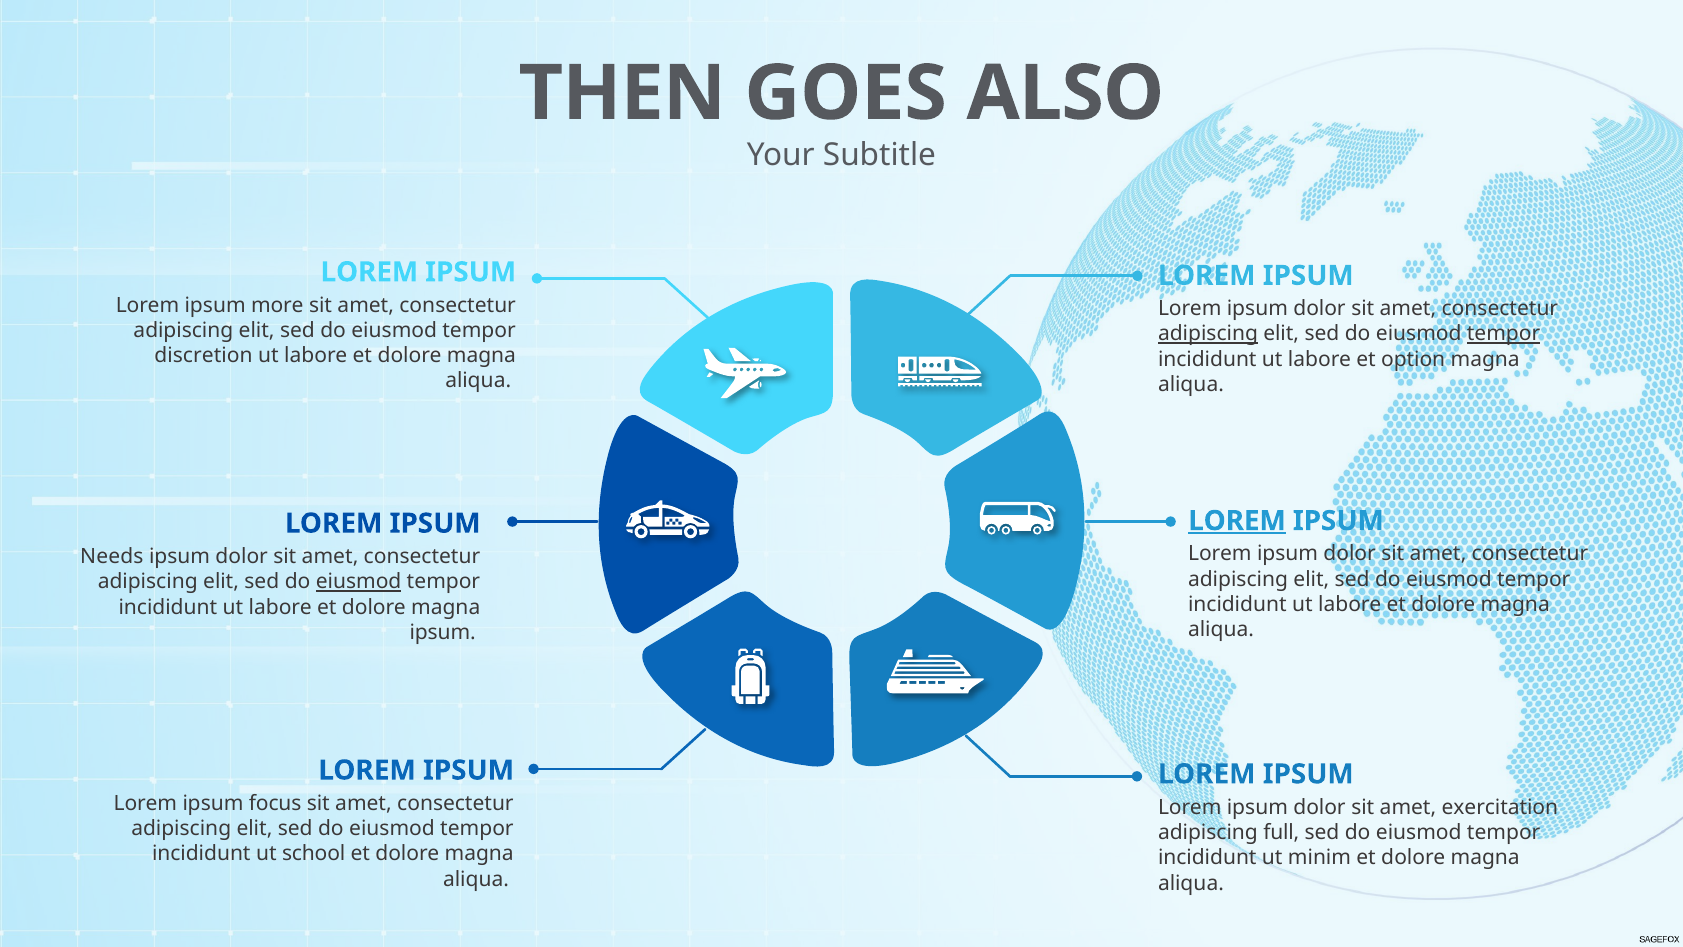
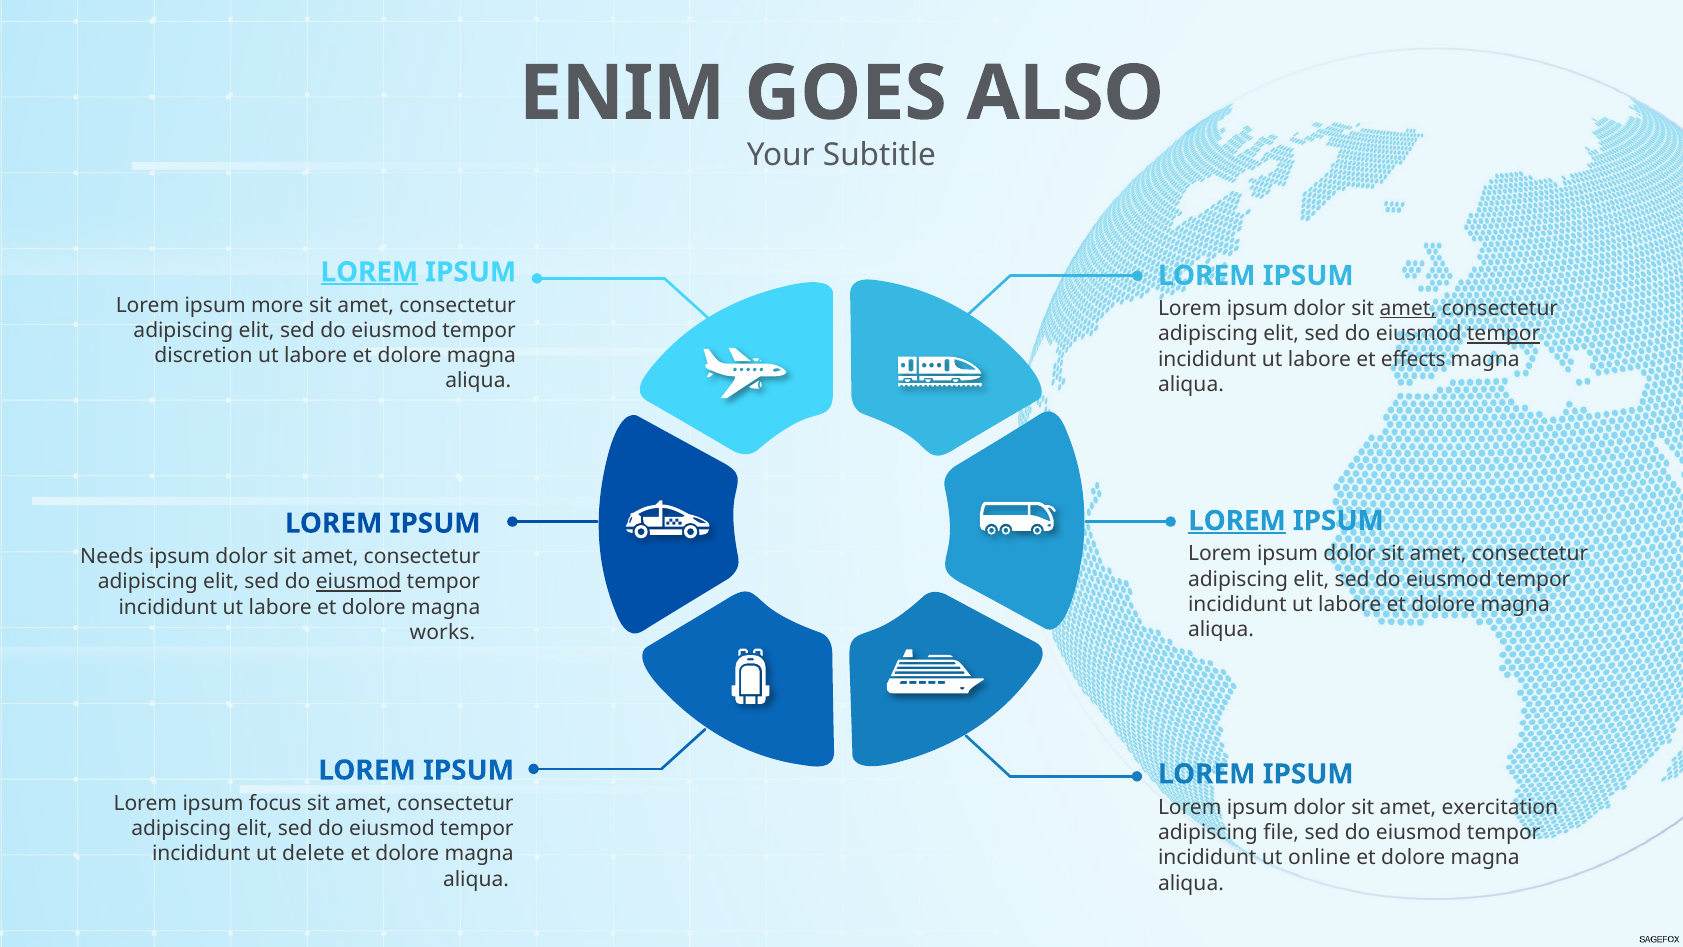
THEN: THEN -> ENIM
LOREM at (369, 272) underline: none -> present
amet at (1408, 309) underline: none -> present
adipiscing at (1208, 334) underline: present -> none
option: option -> effects
ipsum at (443, 632): ipsum -> works
full: full -> file
school: school -> delete
minim: minim -> online
